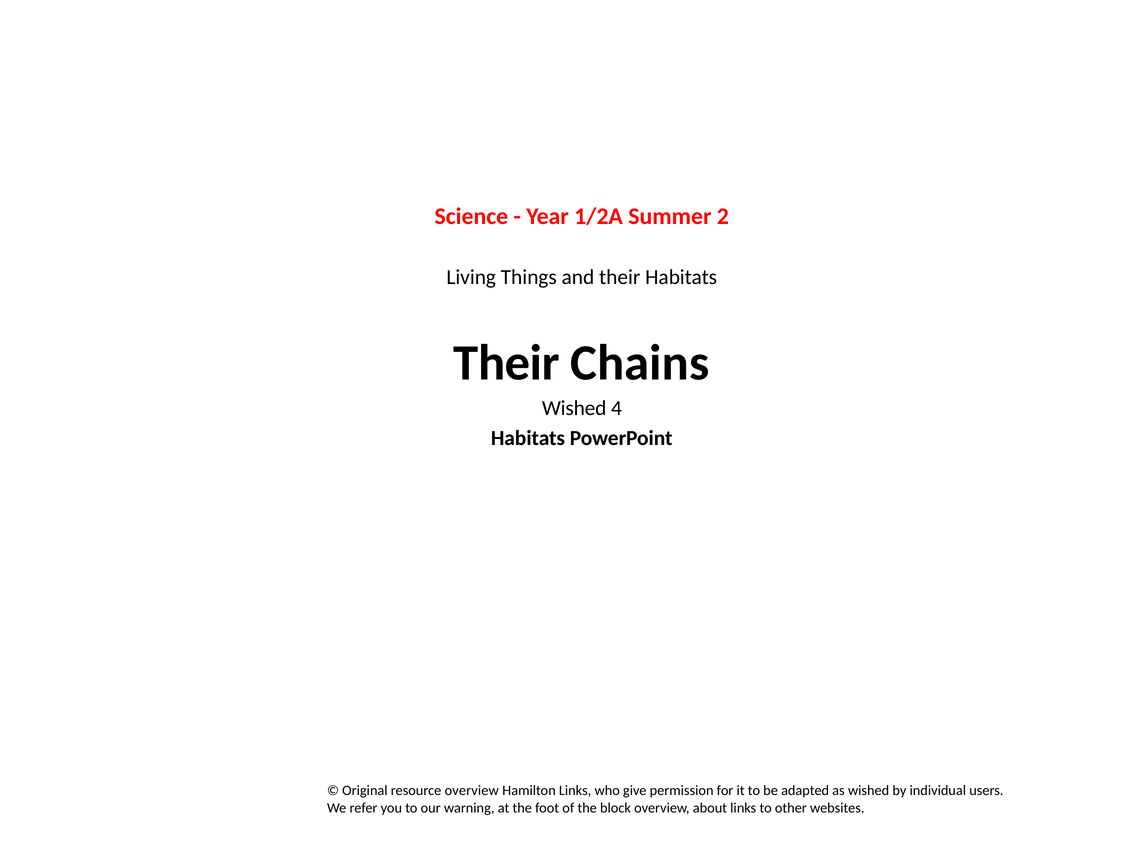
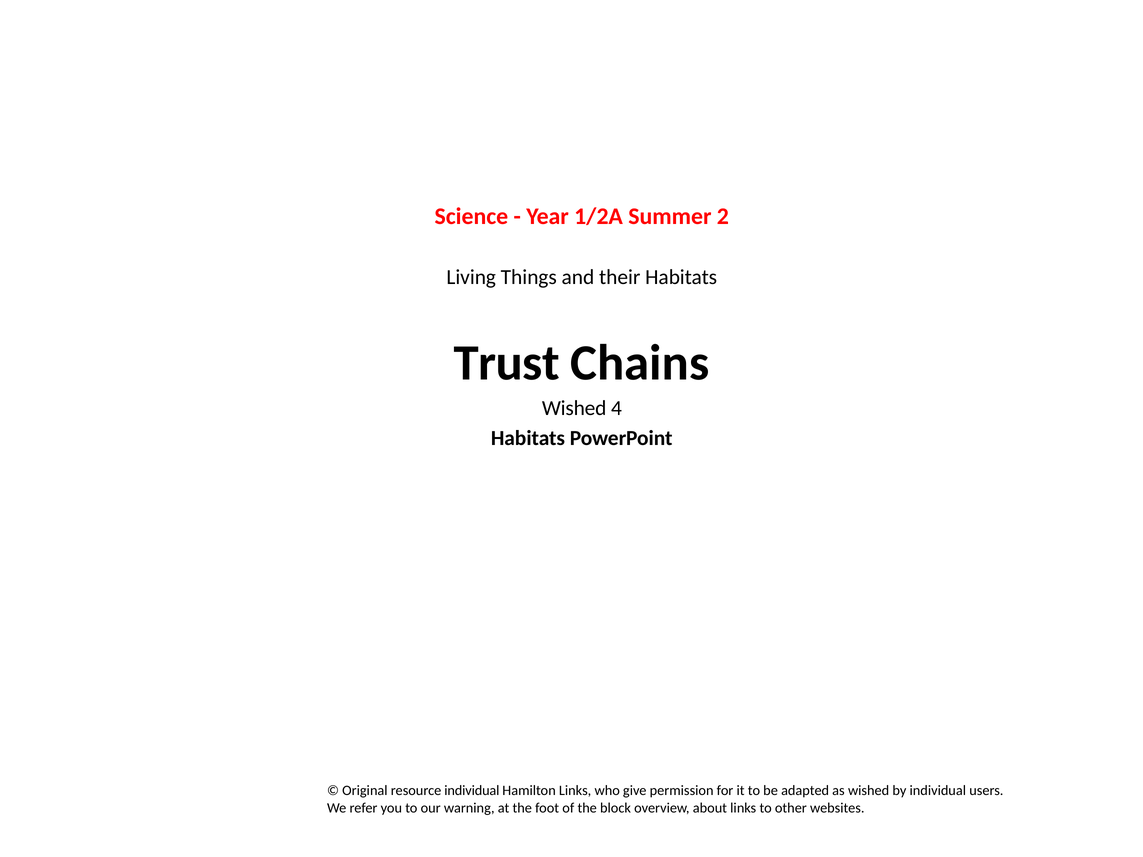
Their at (507, 363): Their -> Trust
resource overview: overview -> individual
